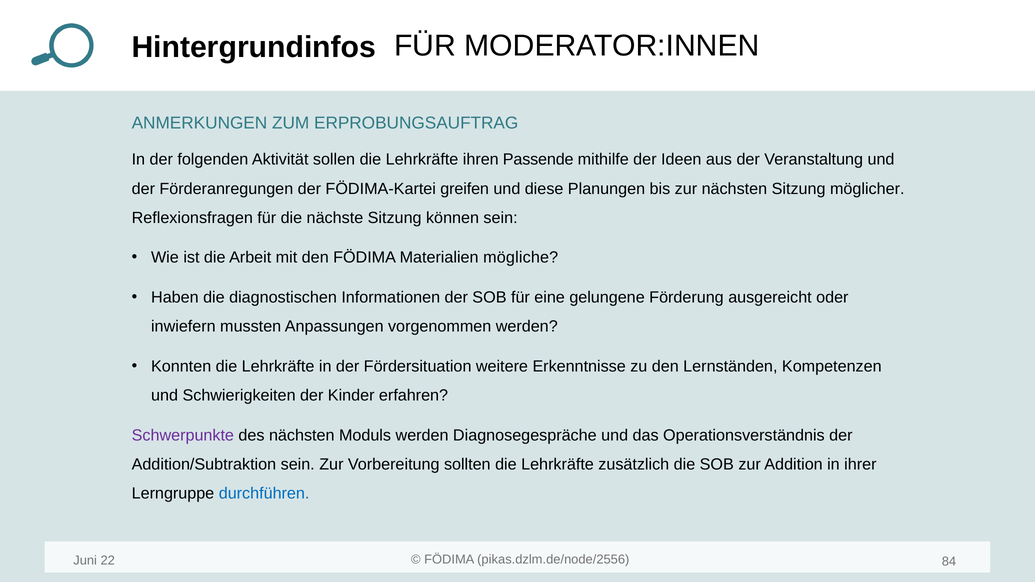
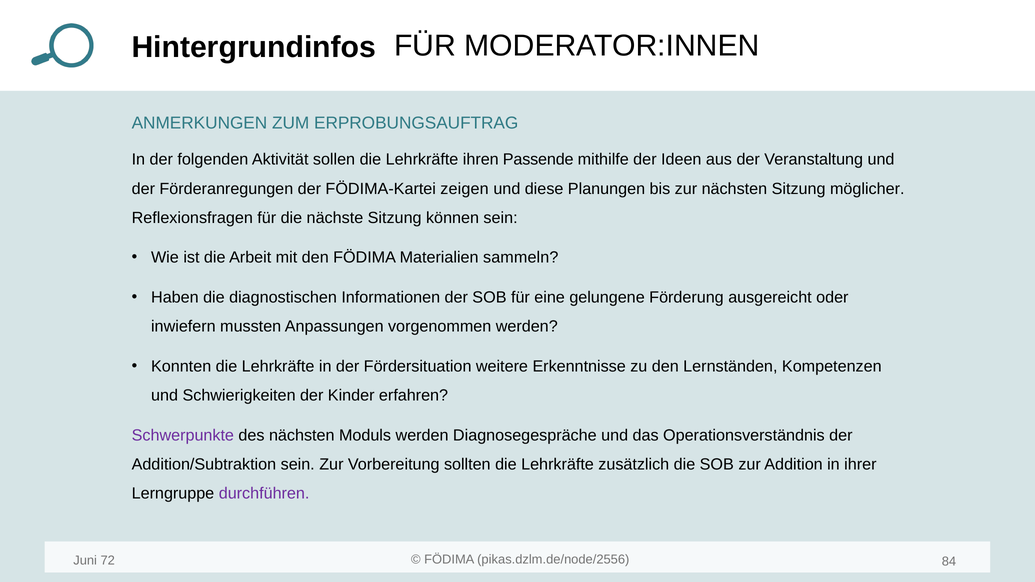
greifen: greifen -> zeigen
mögliche: mögliche -> sammeln
durchführen colour: blue -> purple
22: 22 -> 72
